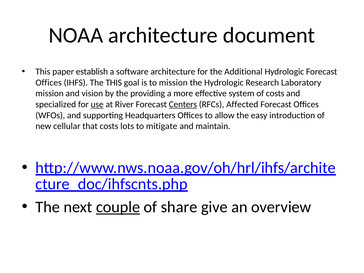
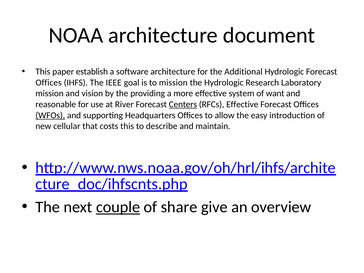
The THIS: THIS -> IEEE
of costs: costs -> want
specialized: specialized -> reasonable
use underline: present -> none
RFCs Affected: Affected -> Effective
WFOs underline: none -> present
costs lots: lots -> this
mitigate: mitigate -> describe
